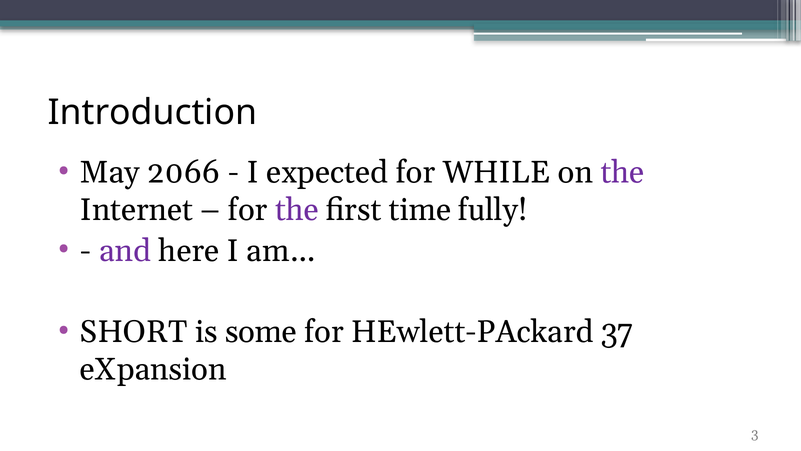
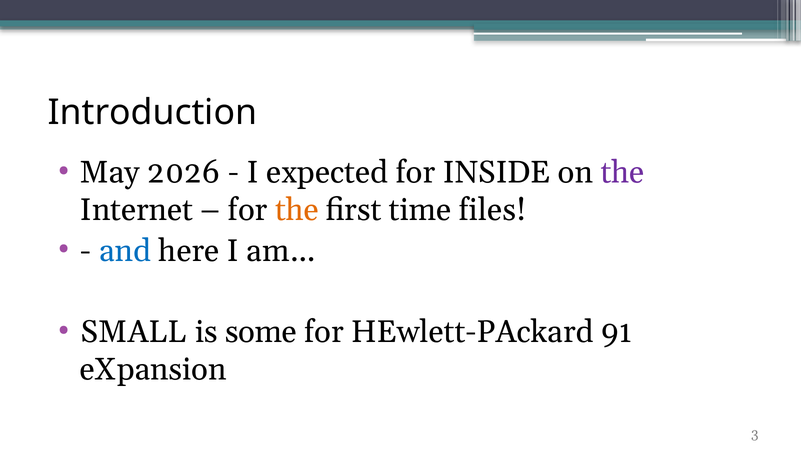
2066: 2066 -> 2026
WHILE: WHILE -> INSIDE
the at (297, 210) colour: purple -> orange
fully: fully -> files
and colour: purple -> blue
SHORT: SHORT -> SMALL
37: 37 -> 91
